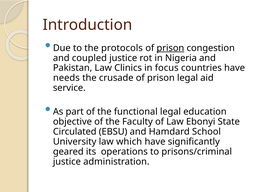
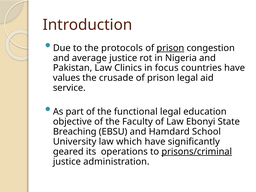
coupled: coupled -> average
needs: needs -> values
Circulated: Circulated -> Breaching
prisons/criminal underline: none -> present
